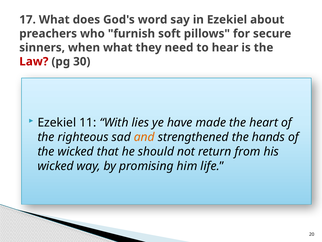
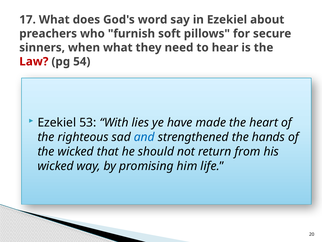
30: 30 -> 54
11: 11 -> 53
and colour: orange -> blue
